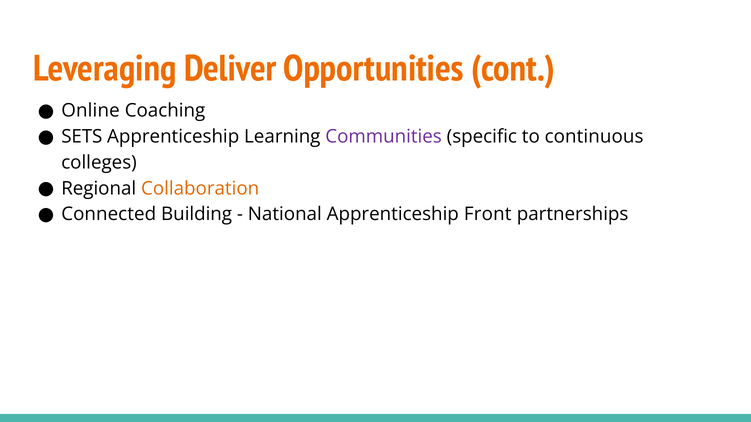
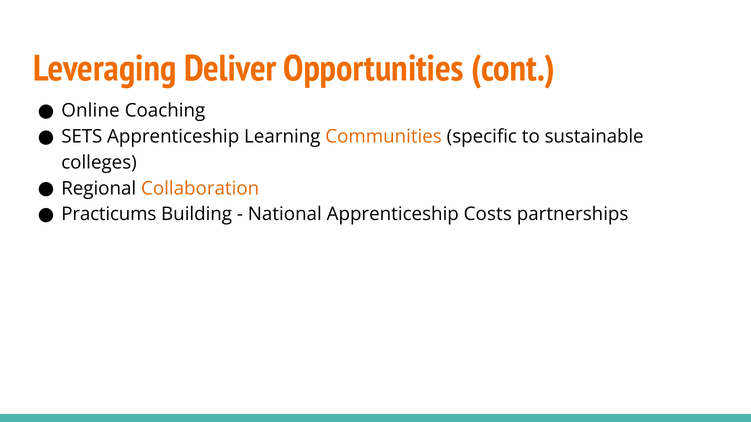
Communities colour: purple -> orange
continuous: continuous -> sustainable
Connected: Connected -> Practicums
Front: Front -> Costs
